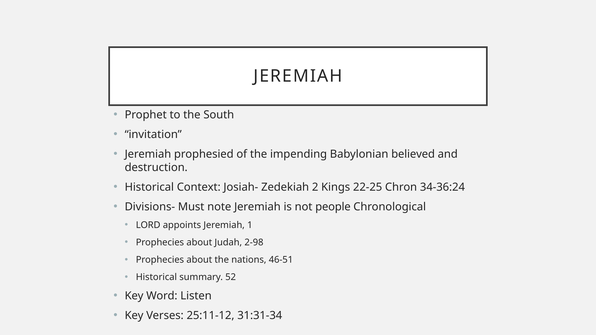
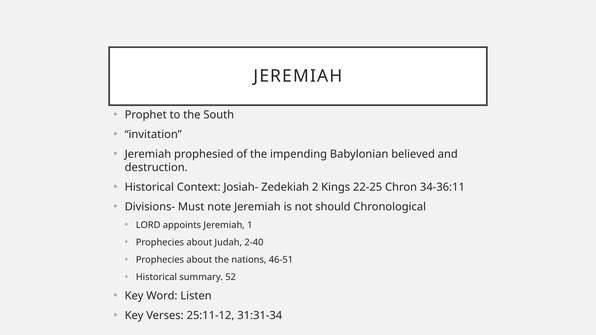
34-36:24: 34-36:24 -> 34-36:11
people: people -> should
2-98: 2-98 -> 2-40
